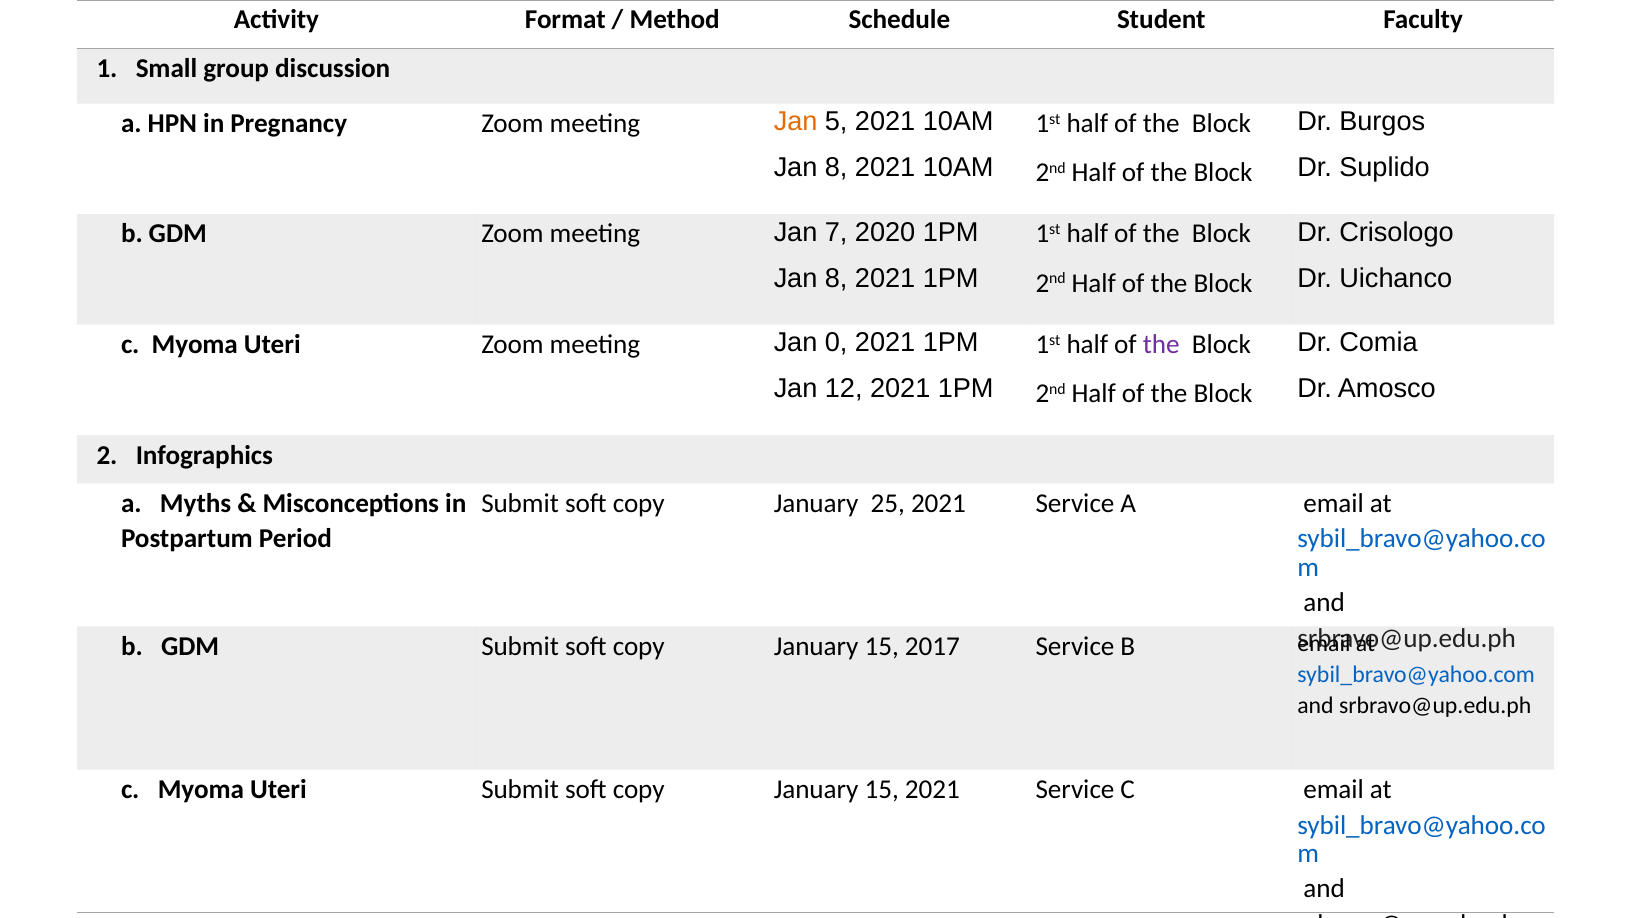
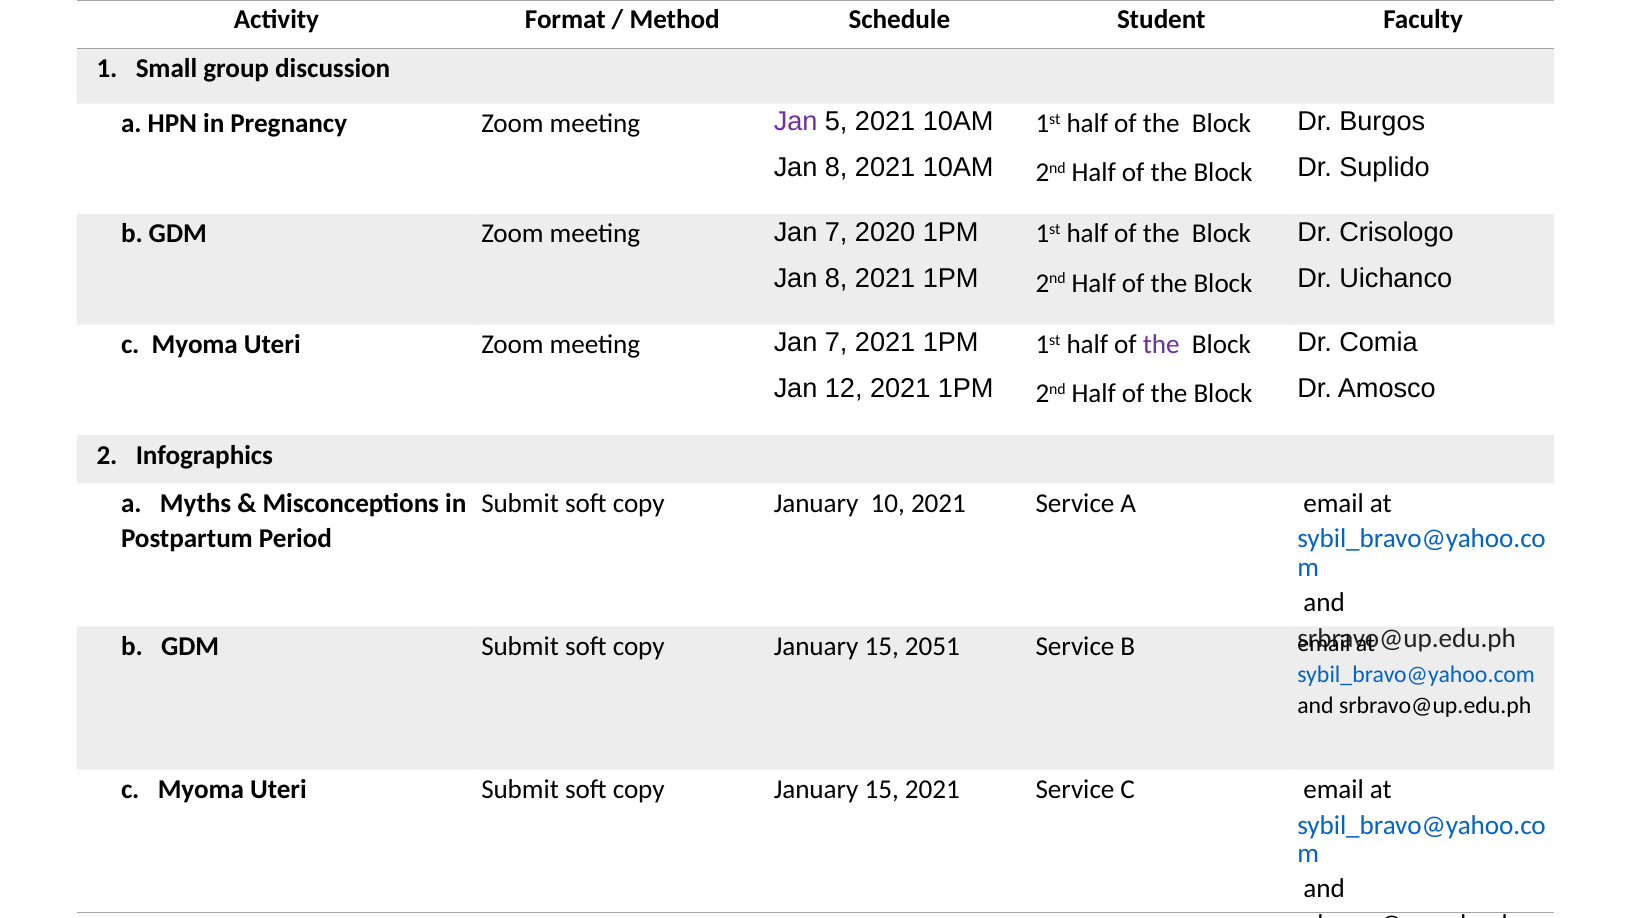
Jan at (796, 122) colour: orange -> purple
0 at (836, 343): 0 -> 7
25: 25 -> 10
2017: 2017 -> 2051
